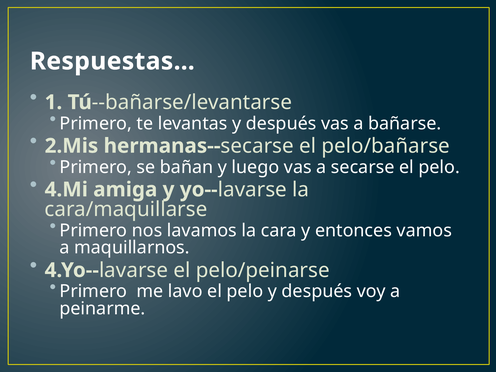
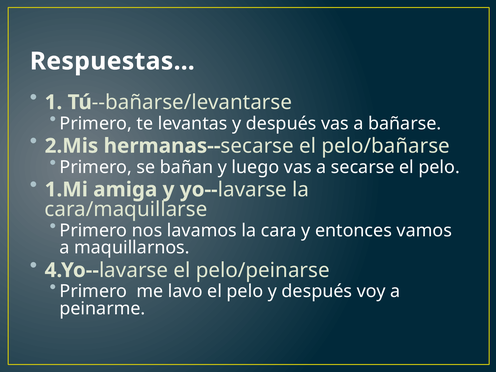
4.Mi: 4.Mi -> 1.Mi
